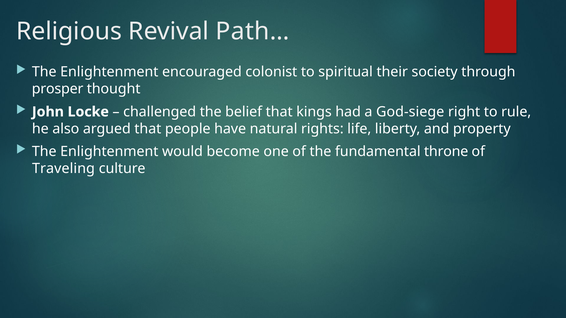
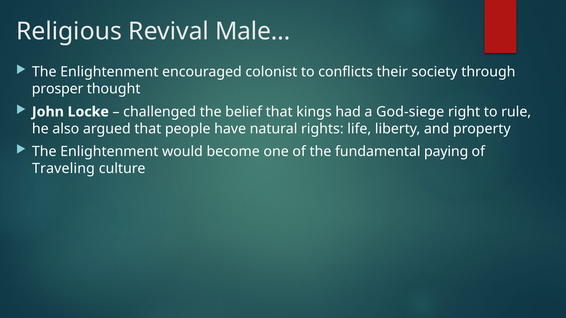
Path…: Path… -> Male…
spiritual: spiritual -> conflicts
throne: throne -> paying
